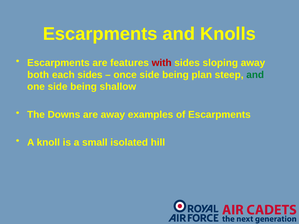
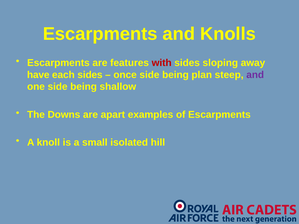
both: both -> have
and at (255, 75) colour: green -> purple
are away: away -> apart
